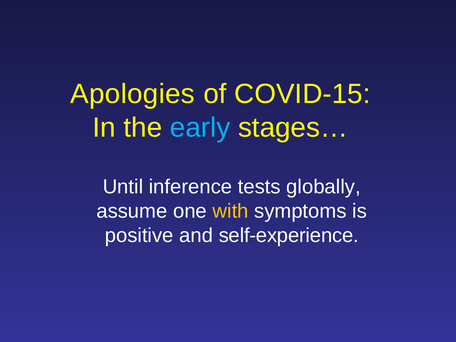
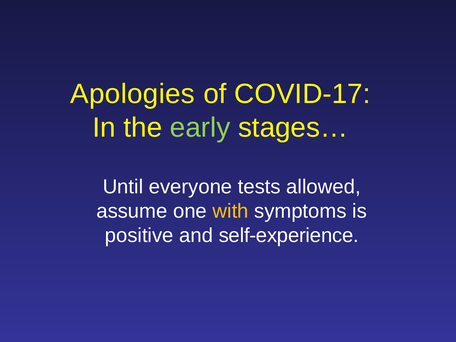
COVID-15: COVID-15 -> COVID-17
early colour: light blue -> light green
inference: inference -> everyone
globally: globally -> allowed
